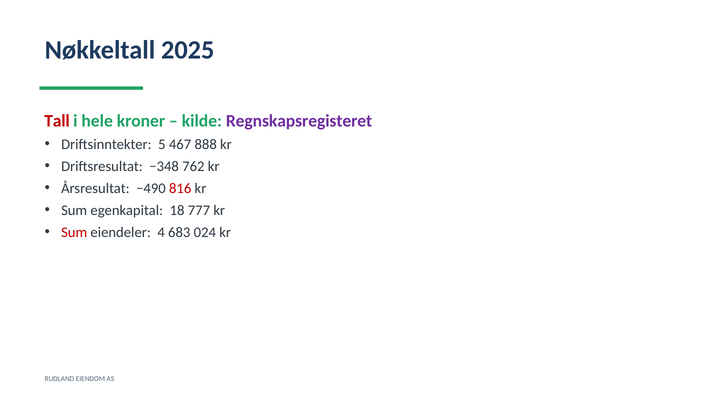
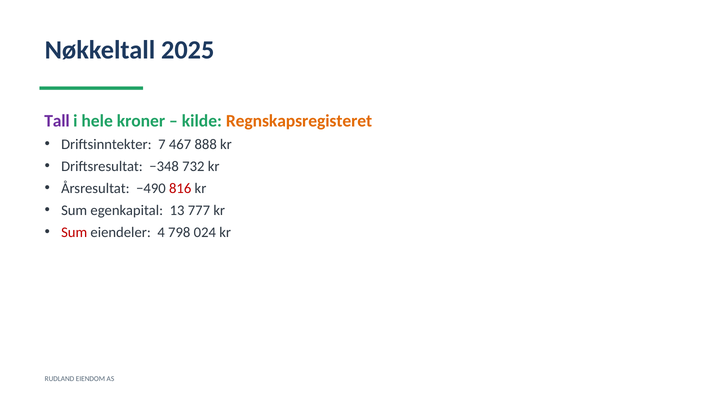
Tall colour: red -> purple
Regnskapsregisteret colour: purple -> orange
5: 5 -> 7
762: 762 -> 732
18: 18 -> 13
683: 683 -> 798
